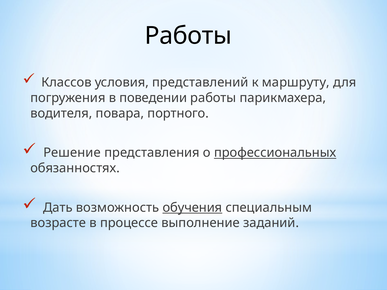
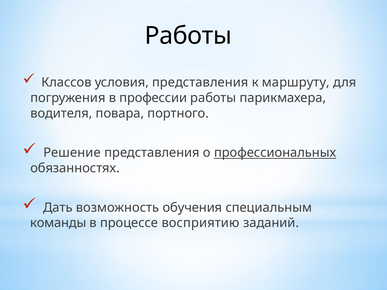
условия представлений: представлений -> представления
поведении: поведении -> профессии
обучения underline: present -> none
возрасте: возрасте -> команды
выполнение: выполнение -> восприятию
